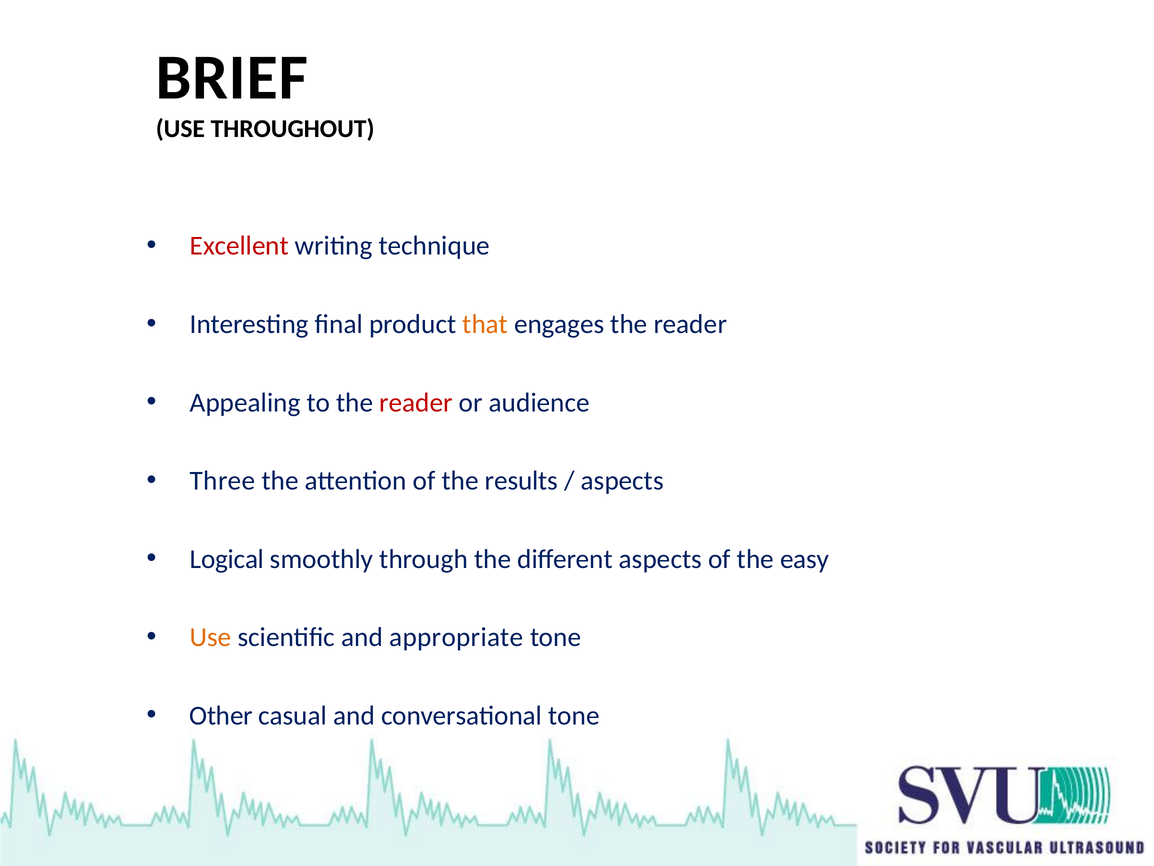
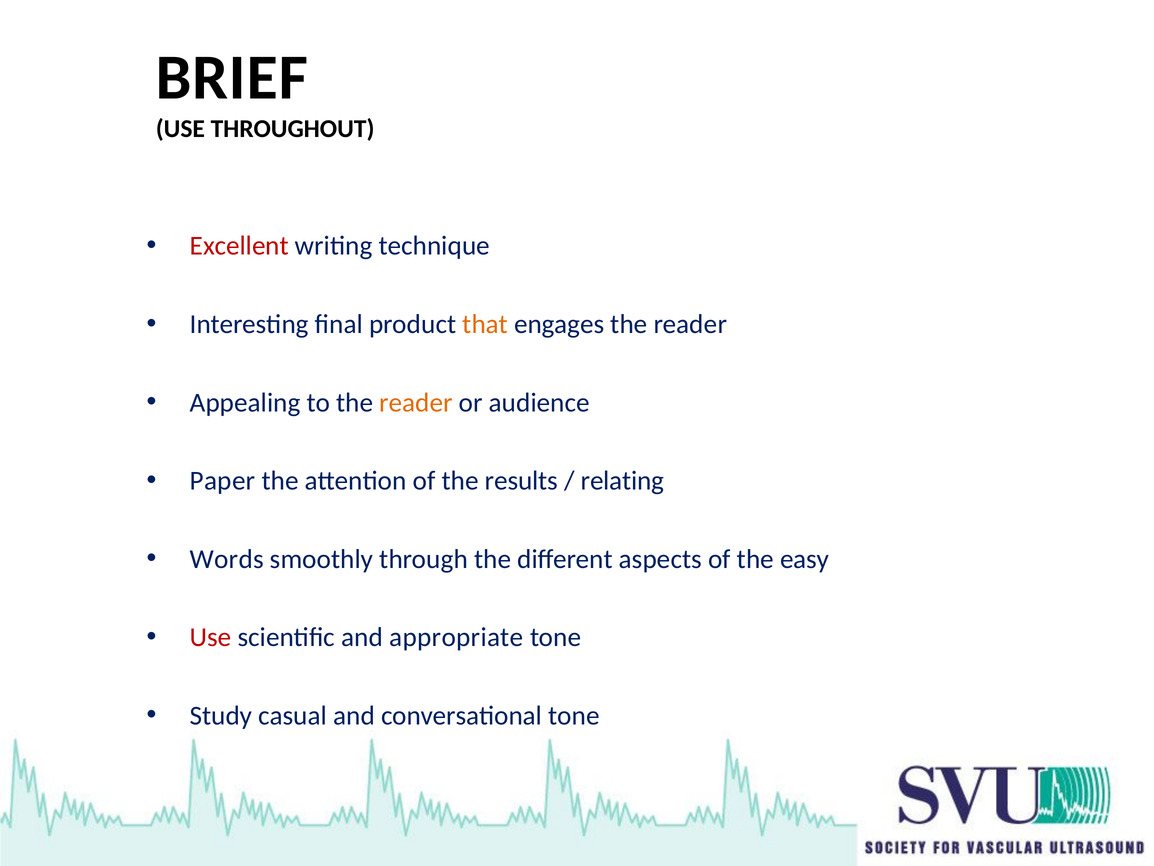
reader at (416, 402) colour: red -> orange
Three: Three -> Paper
aspects at (622, 481): aspects -> relating
Logical: Logical -> Words
Use at (211, 637) colour: orange -> red
Other: Other -> Study
